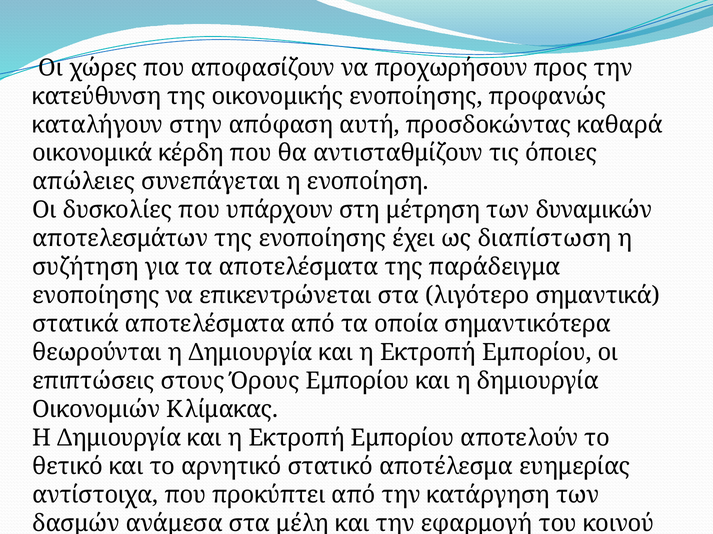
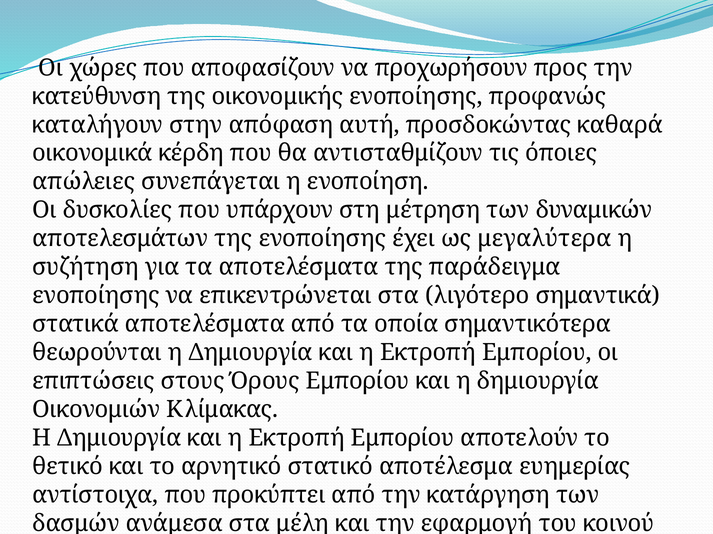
διαπίστωση: διαπίστωση -> μεγαλύτερα
